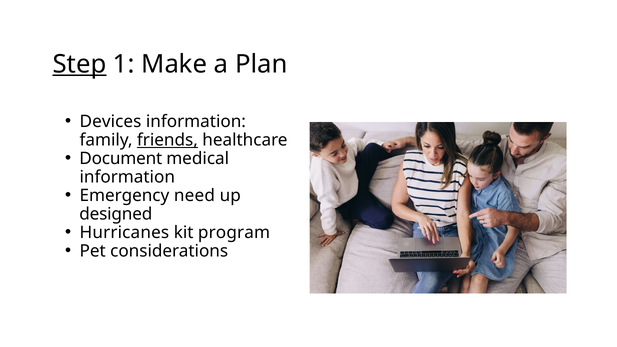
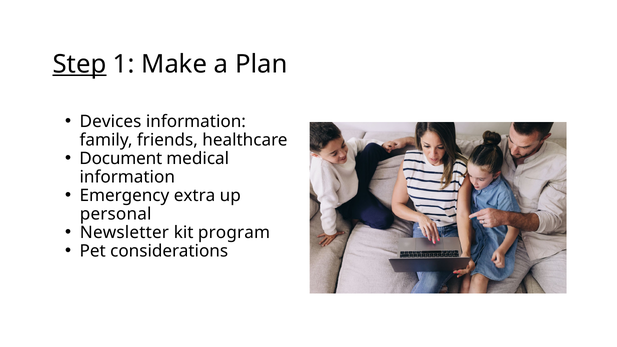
friends underline: present -> none
need: need -> extra
designed: designed -> personal
Hurricanes: Hurricanes -> Newsletter
